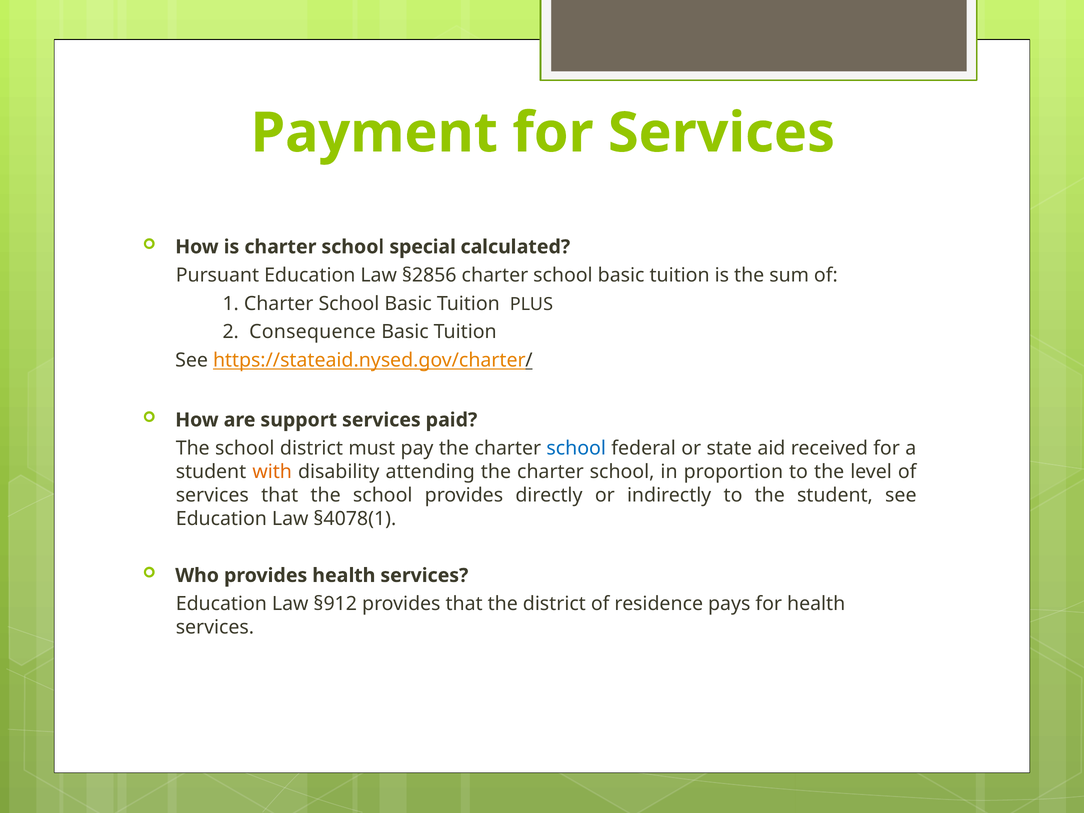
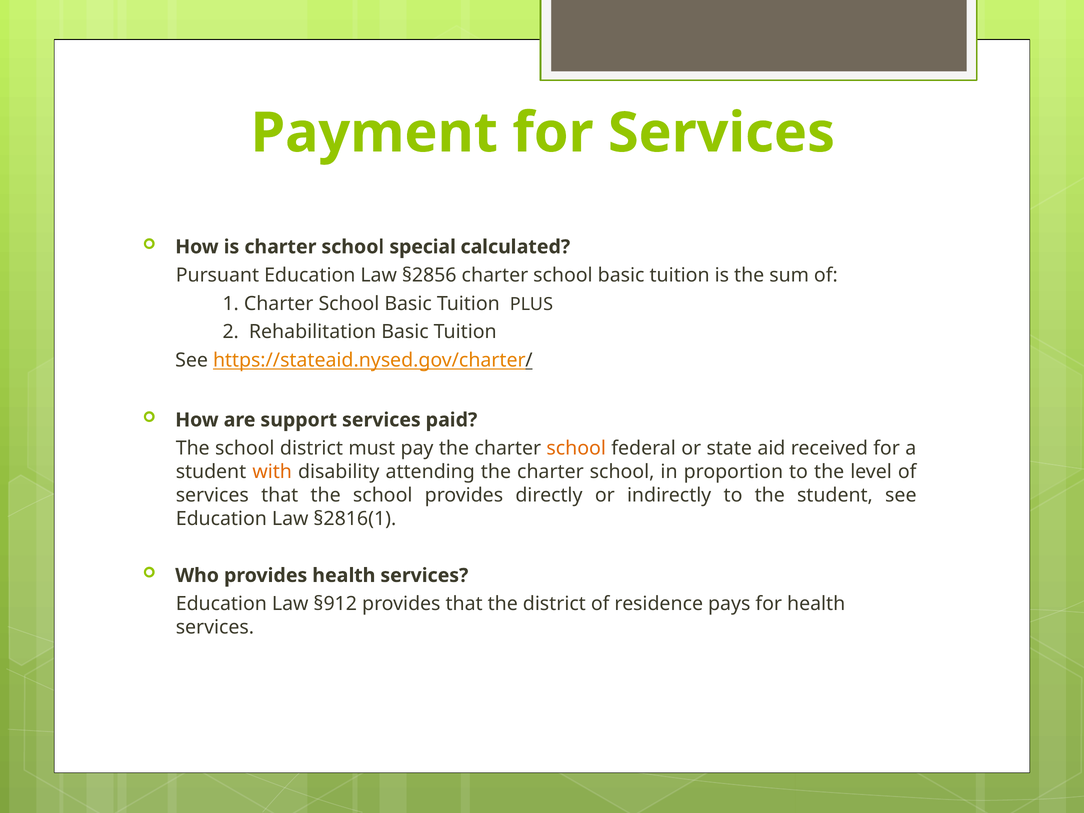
Consequence: Consequence -> Rehabilitation
school at (576, 448) colour: blue -> orange
§4078(1: §4078(1 -> §2816(1
